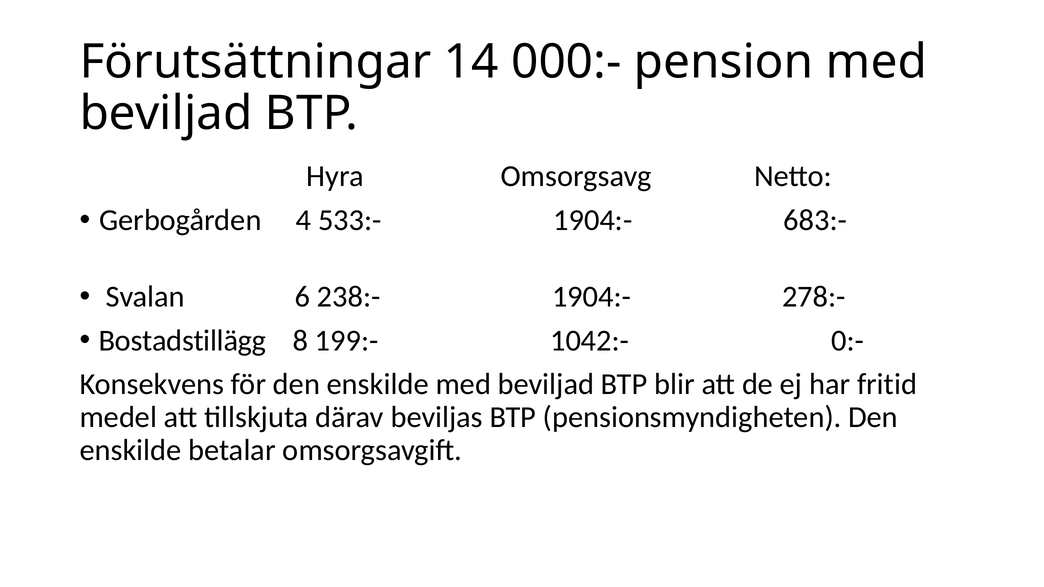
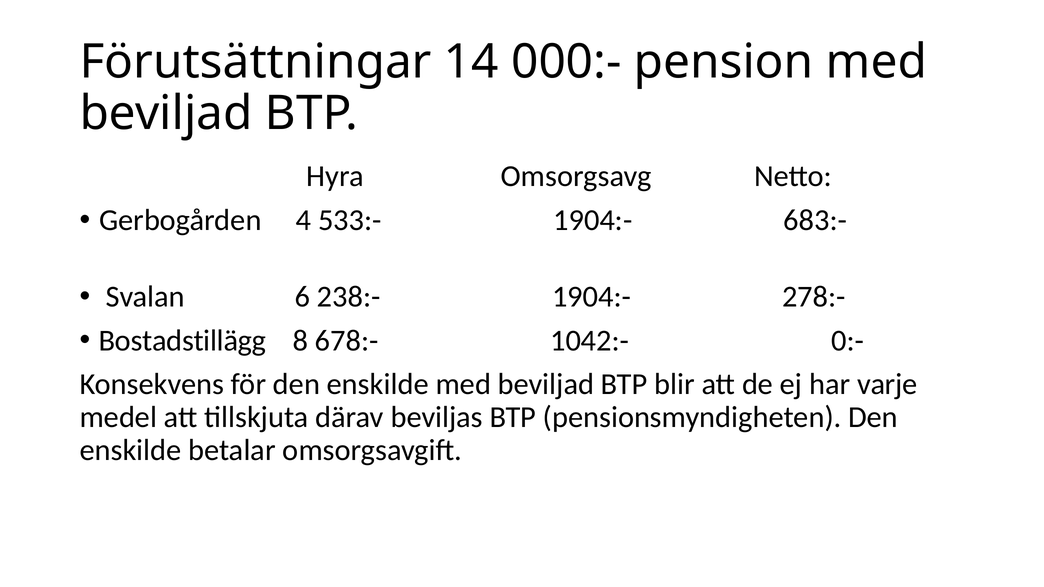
199:-: 199:- -> 678:-
fritid: fritid -> varje
